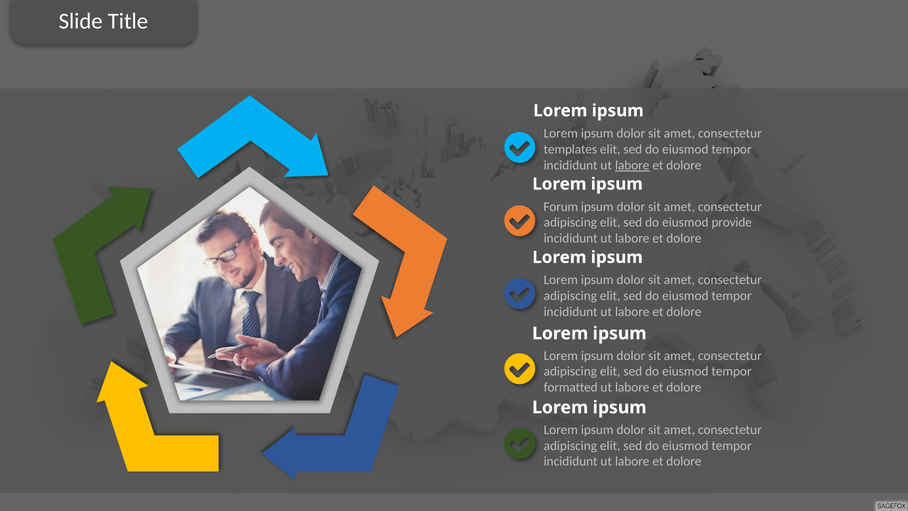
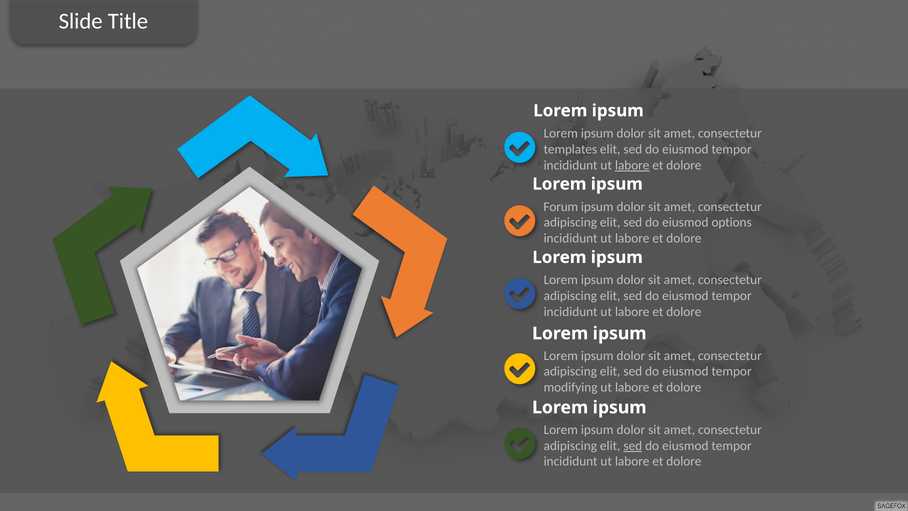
provide: provide -> options
formatted: formatted -> modifying
sed at (633, 445) underline: none -> present
